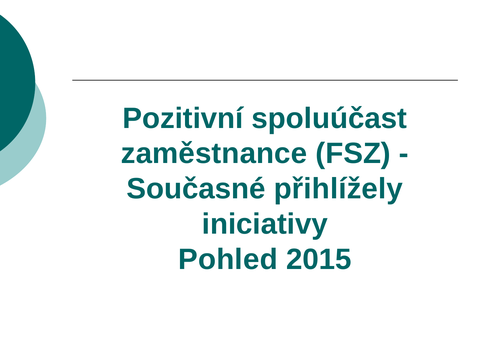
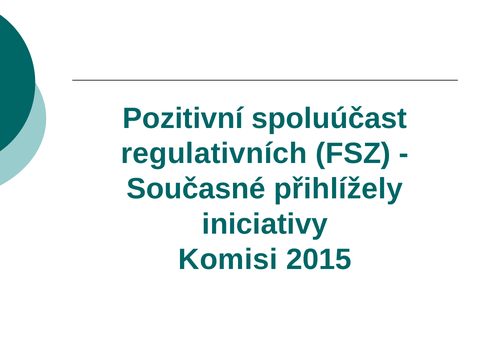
zaměstnance: zaměstnance -> regulativních
Pohled: Pohled -> Komisi
